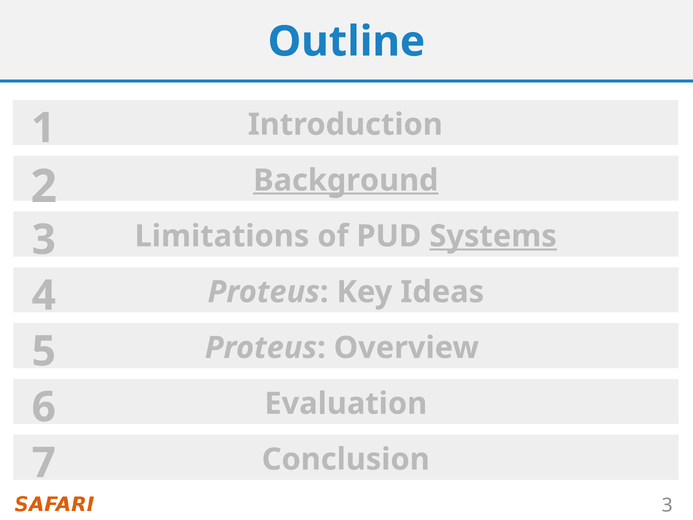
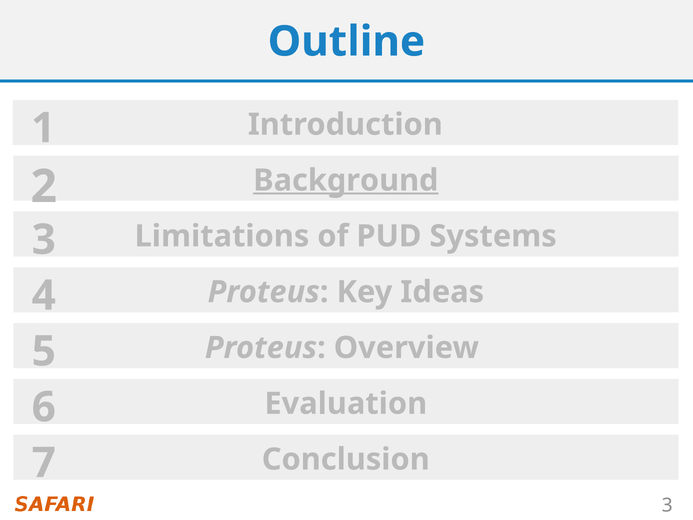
Systems underline: present -> none
